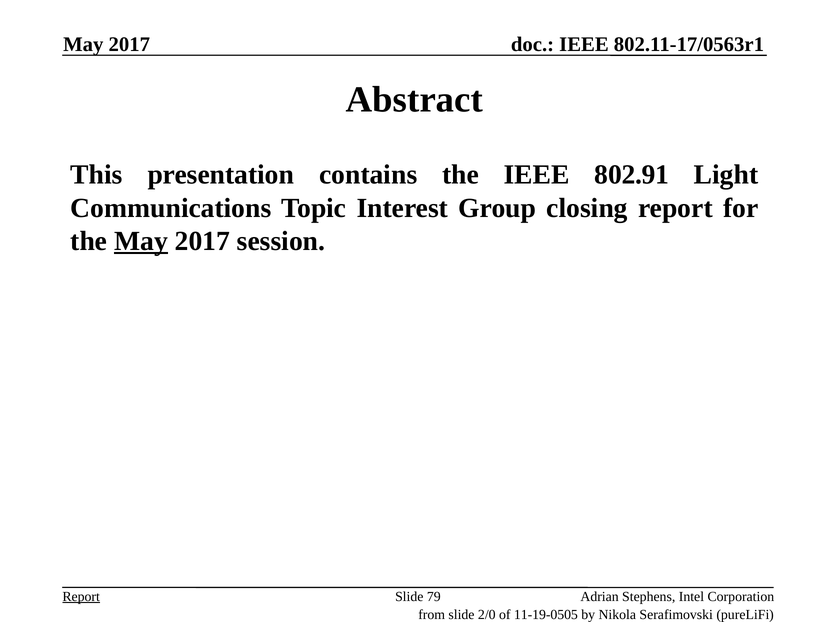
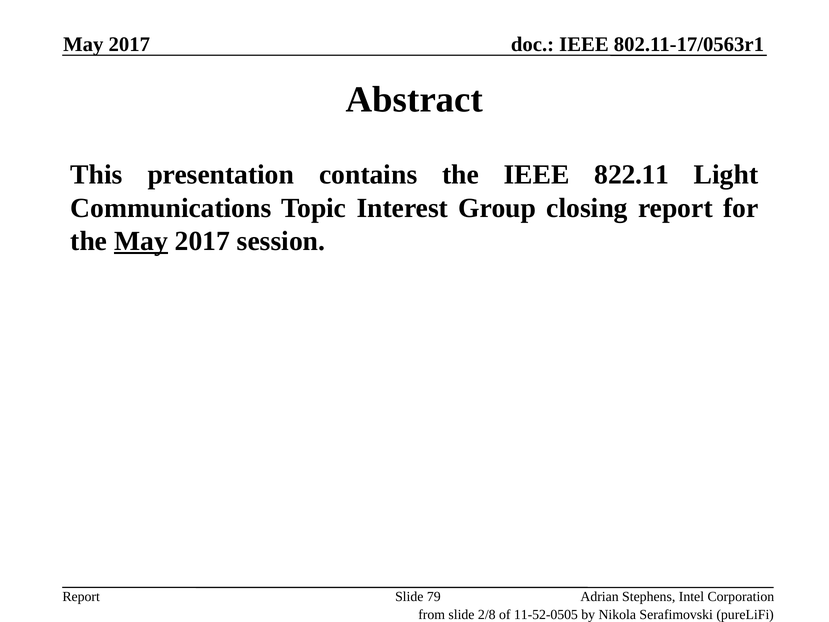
802.91: 802.91 -> 822.11
Report at (81, 596) underline: present -> none
2/0: 2/0 -> 2/8
11-19-0505: 11-19-0505 -> 11-52-0505
